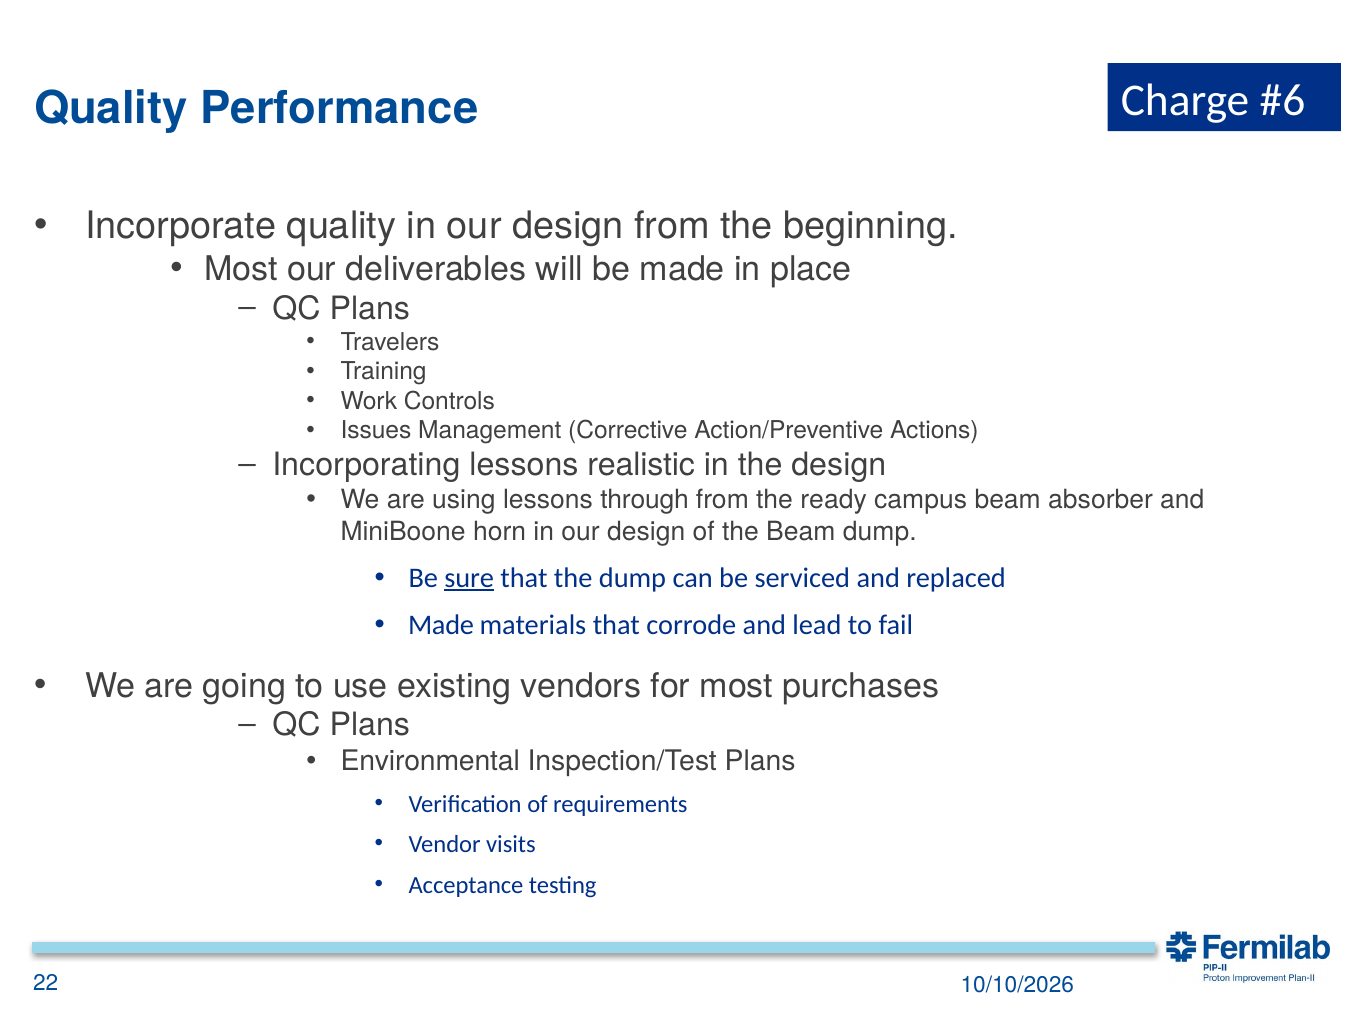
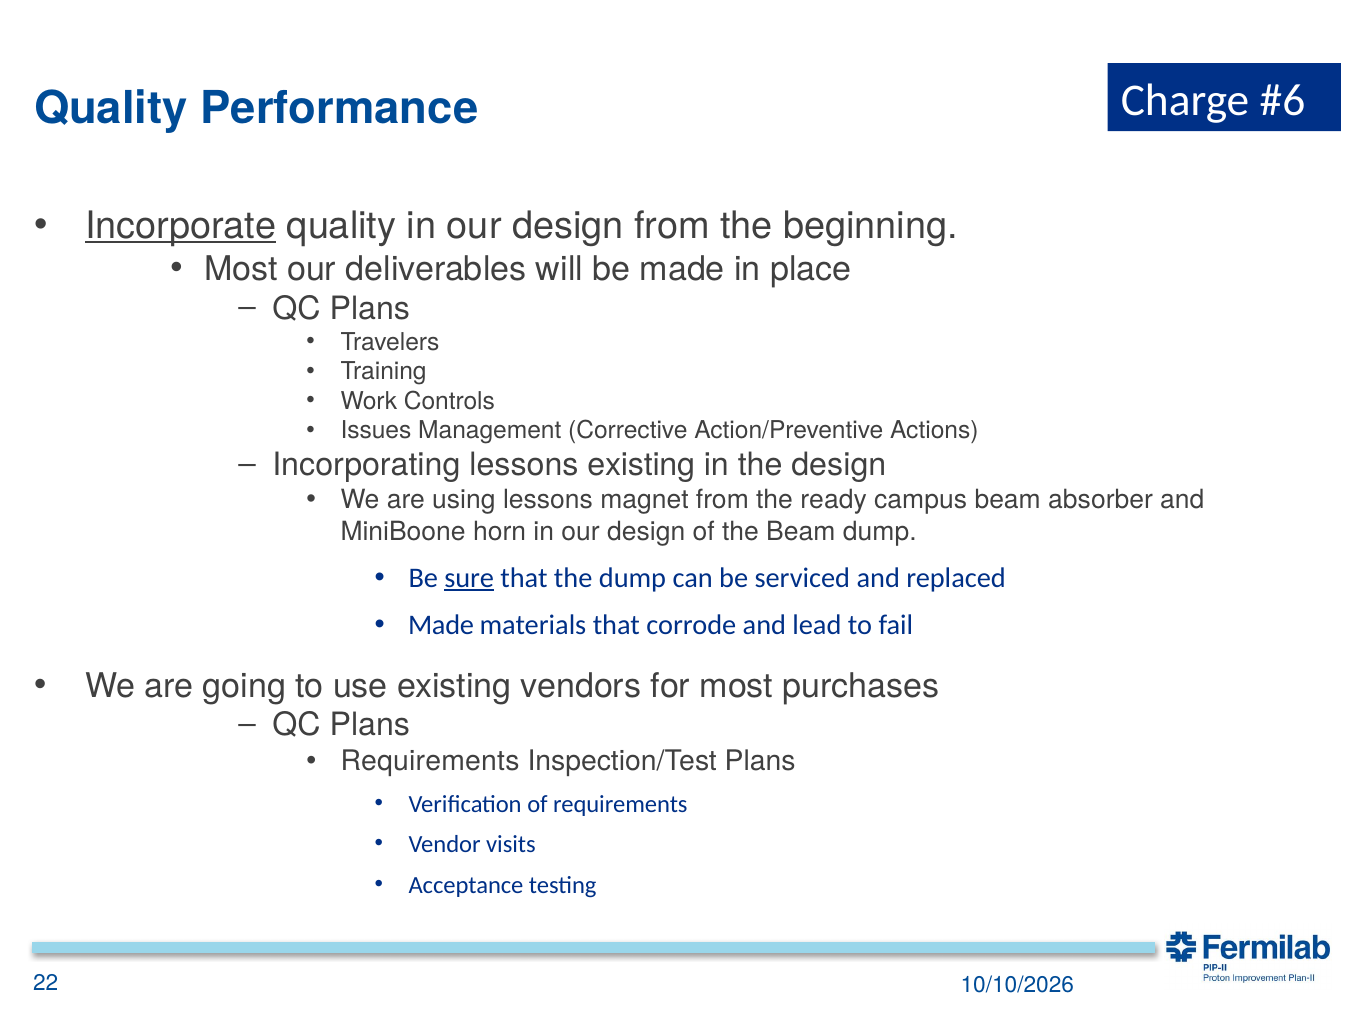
Incorporate underline: none -> present
lessons realistic: realistic -> existing
through: through -> magnet
Environmental at (430, 762): Environmental -> Requirements
